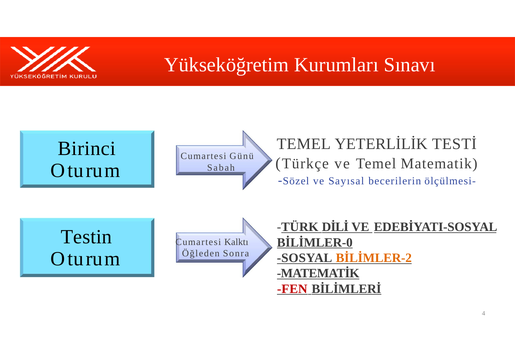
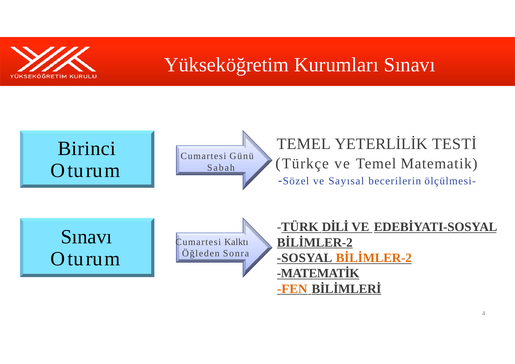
Testin at (86, 237): Testin -> Sınavı
BİLİMLER-0 at (315, 243): BİLİMLER-0 -> BİLİMLER-2
FEN colour: red -> orange
